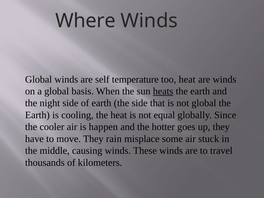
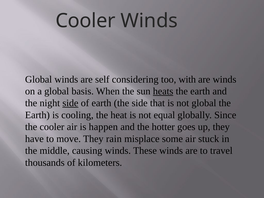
Where at (85, 21): Where -> Cooler
temperature: temperature -> considering
too heat: heat -> with
side at (70, 103) underline: none -> present
